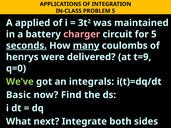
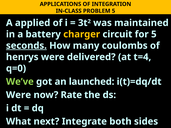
charger colour: pink -> yellow
many underline: present -> none
t=9: t=9 -> t=4
integrals: integrals -> launched
Basic at (19, 95): Basic -> Were
Find: Find -> Rate
